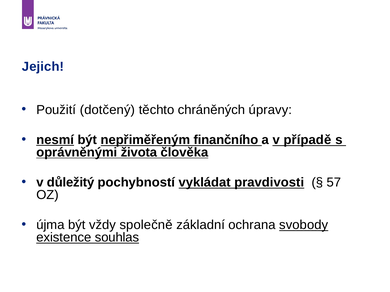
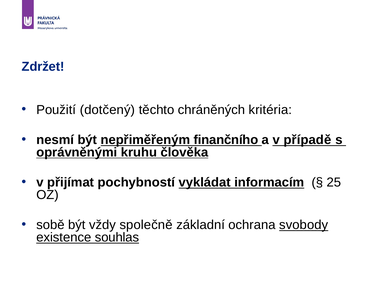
Jejich: Jejich -> Zdržet
úpravy: úpravy -> kritéria
nesmí underline: present -> none
života: života -> kruhu
důležitý: důležitý -> přijímat
pravdivosti: pravdivosti -> informacím
57: 57 -> 25
újma: újma -> sobě
